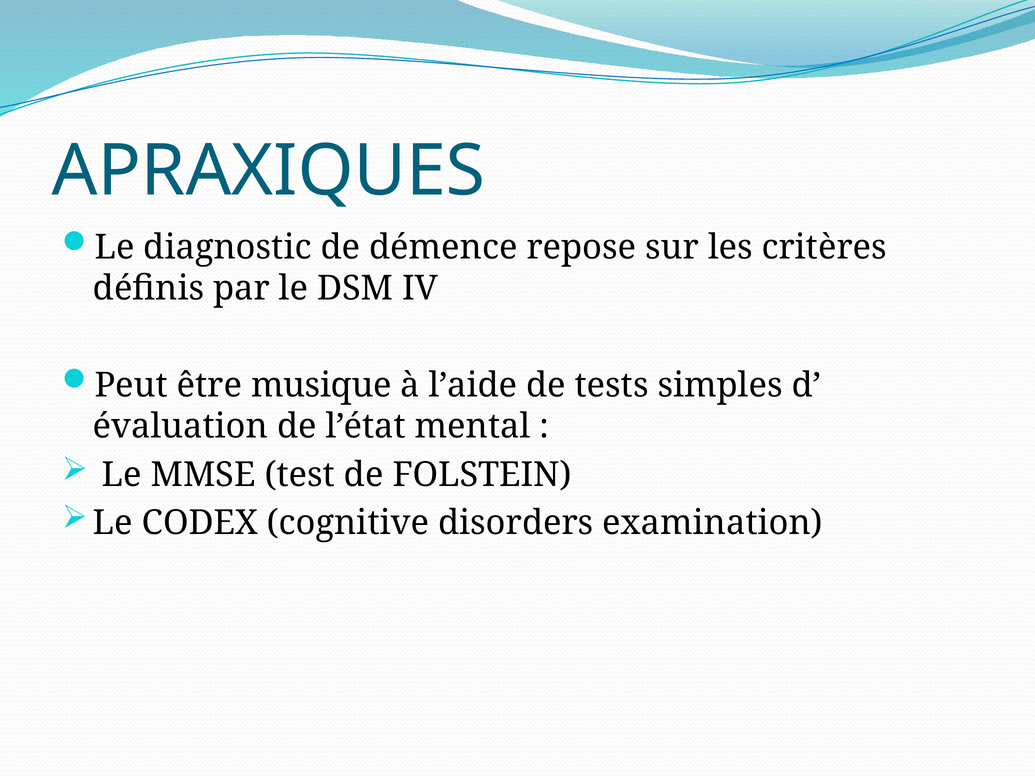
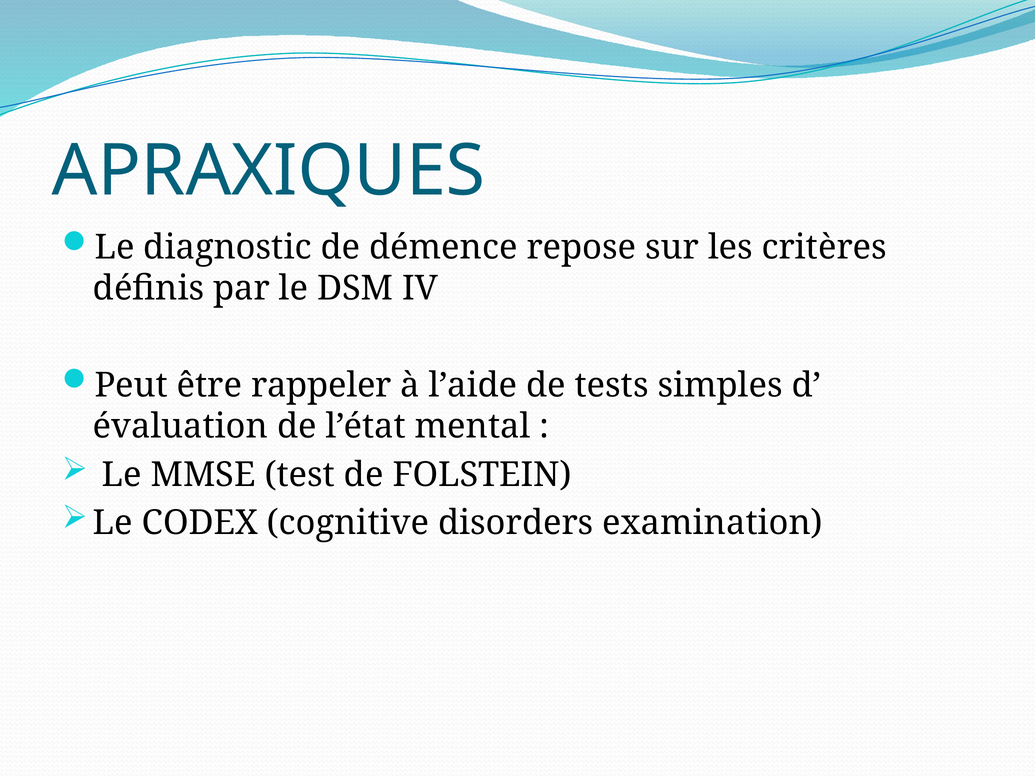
musique: musique -> rappeler
